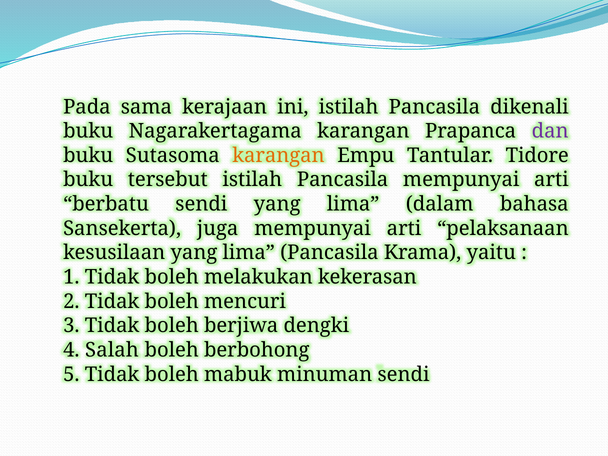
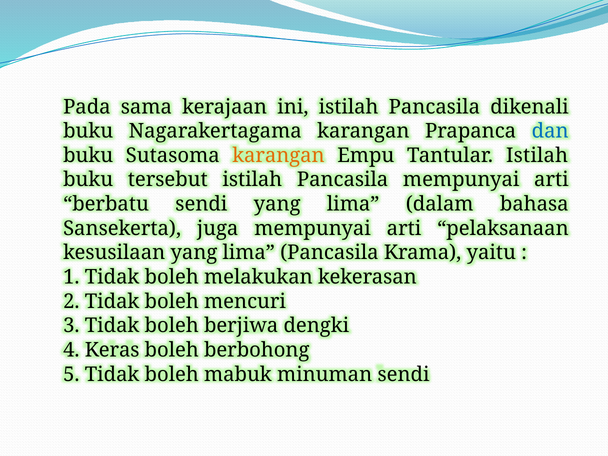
dan colour: purple -> blue
Tantular Tidore: Tidore -> Istilah
Salah: Salah -> Keras
